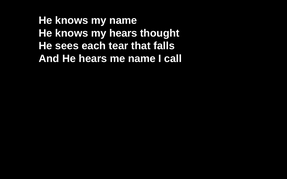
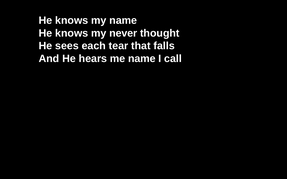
my hears: hears -> never
